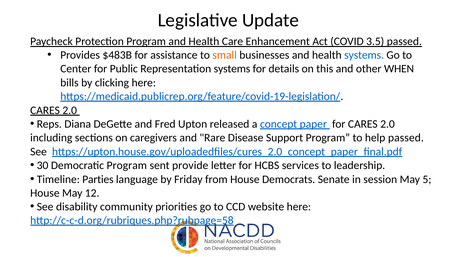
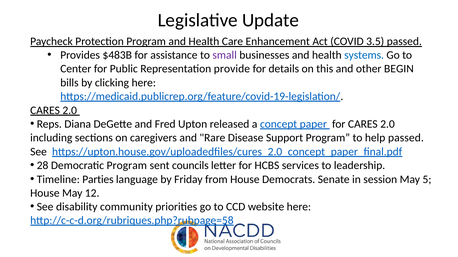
small colour: orange -> purple
Representation systems: systems -> provide
WHEN: WHEN -> BEGIN
30: 30 -> 28
provide: provide -> councils
